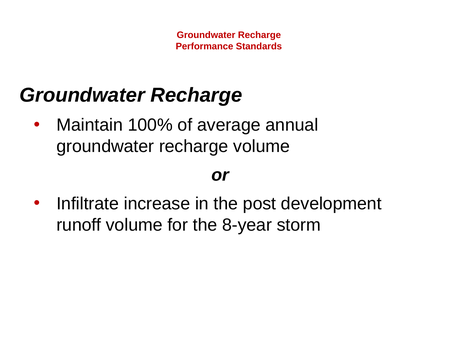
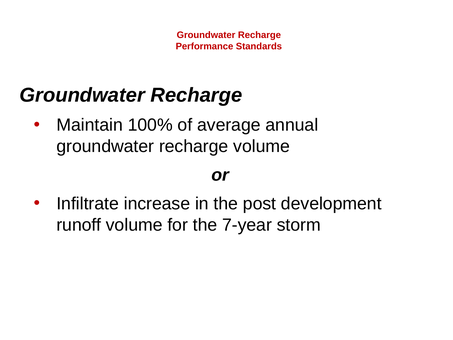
8-year: 8-year -> 7-year
